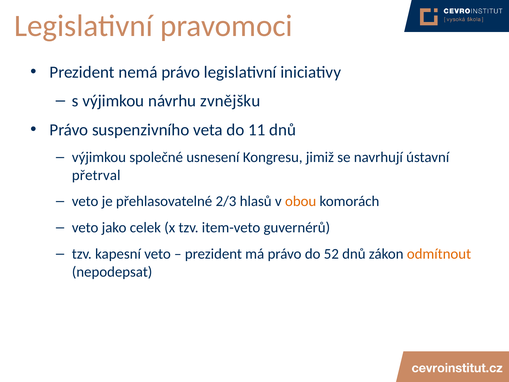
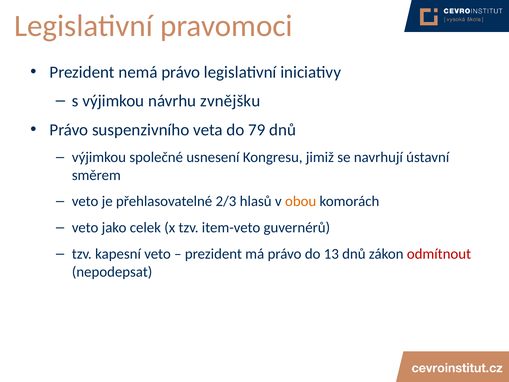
11: 11 -> 79
přetrval: přetrval -> směrem
52: 52 -> 13
odmítnout colour: orange -> red
